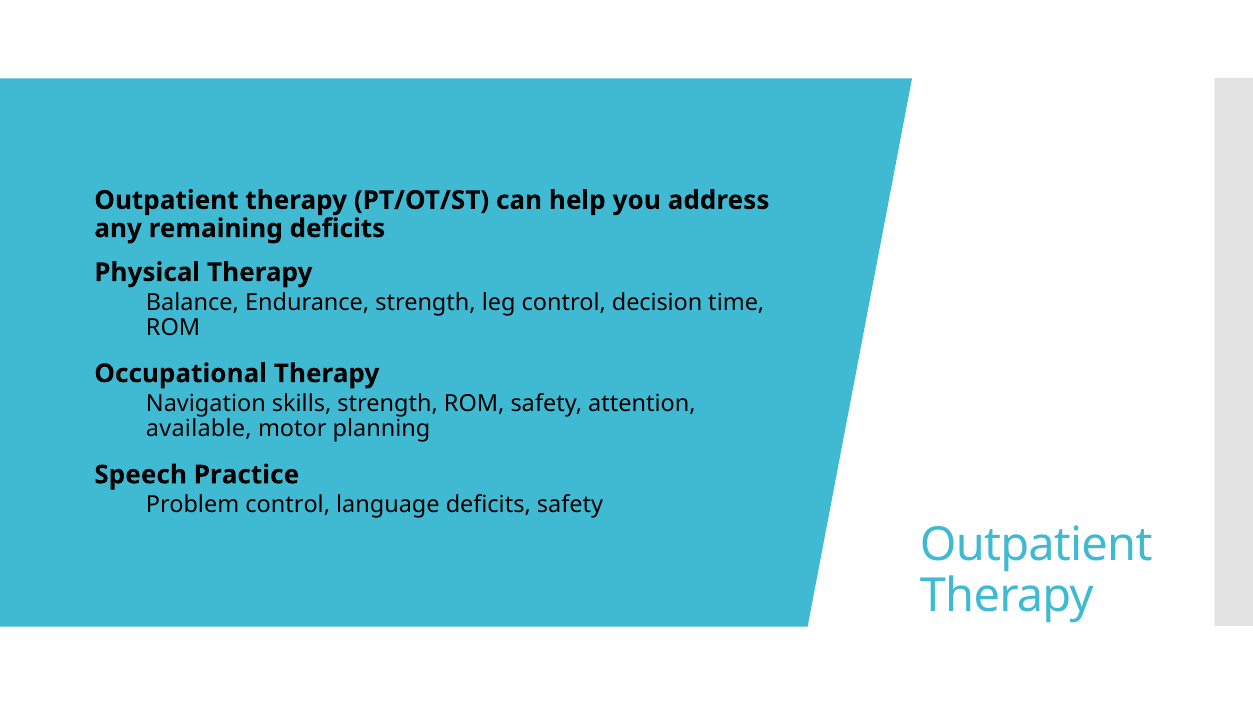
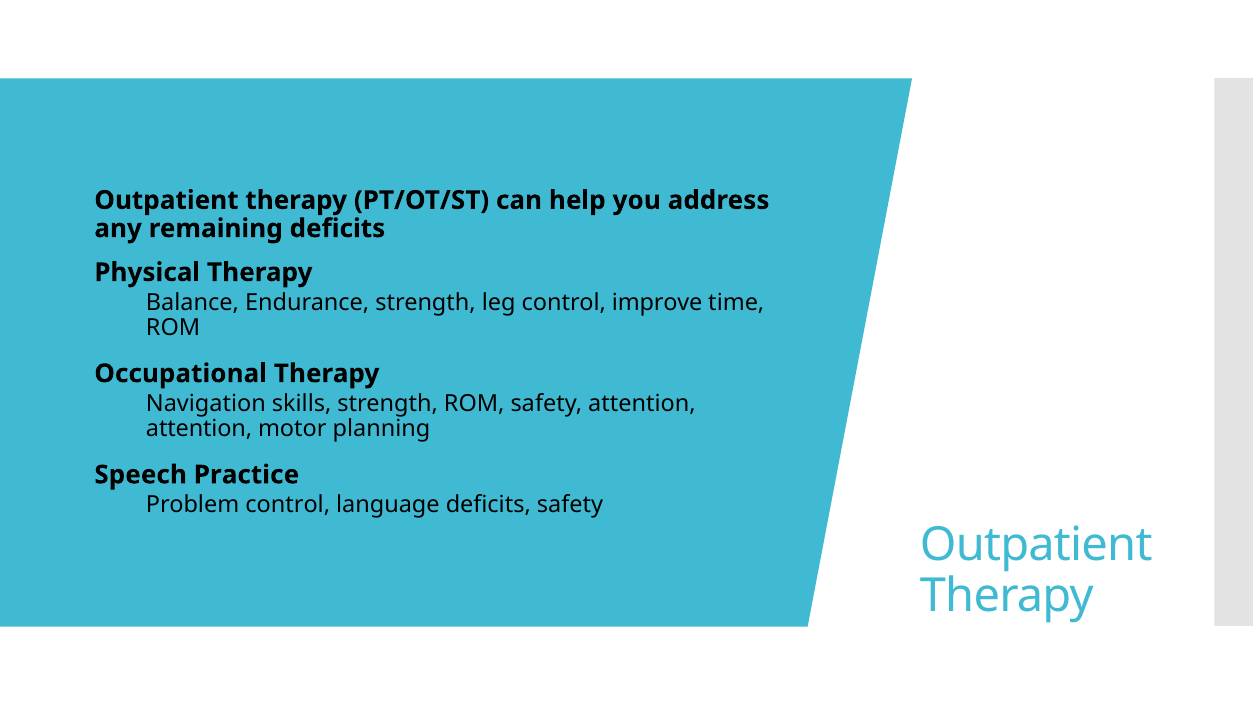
decision: decision -> improve
available at (199, 429): available -> attention
